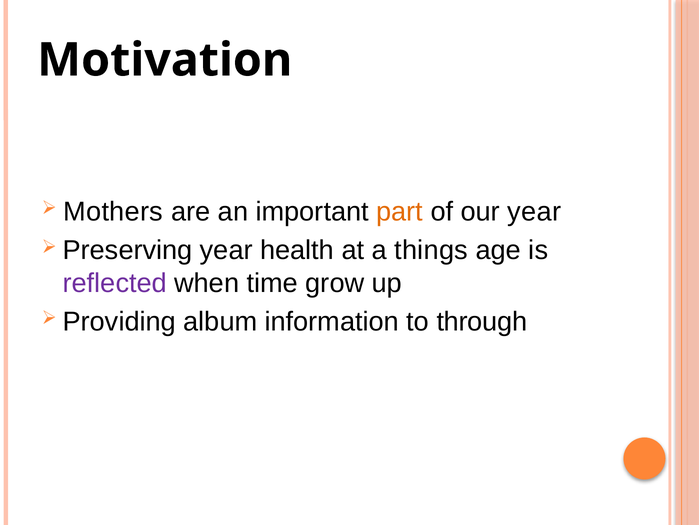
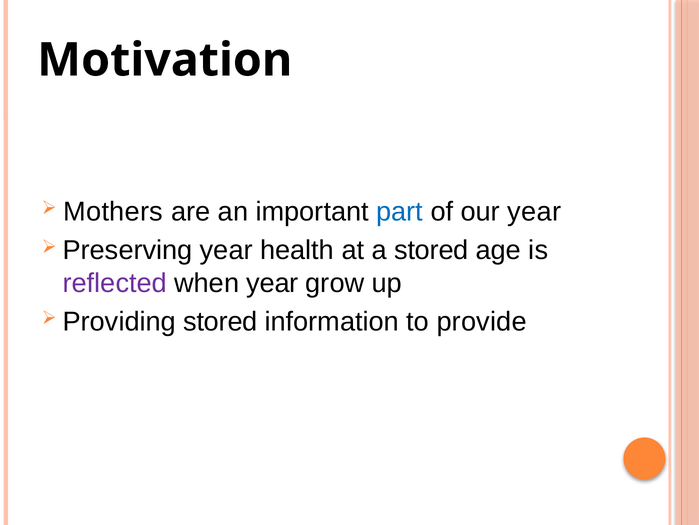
part colour: orange -> blue
a things: things -> stored
when time: time -> year
Providing album: album -> stored
through: through -> provide
